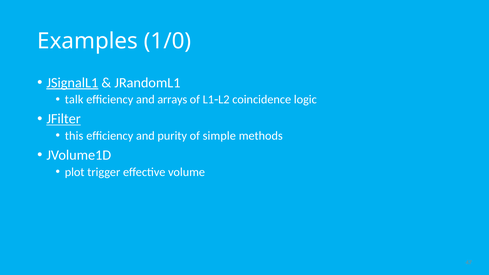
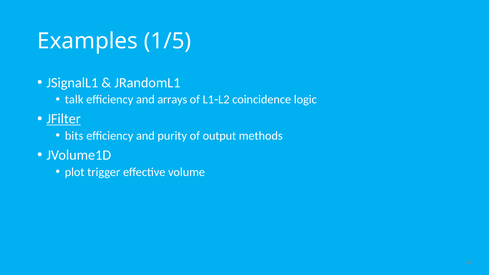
1/0: 1/0 -> 1/5
JSignalL1 underline: present -> none
this: this -> bits
simple: simple -> output
